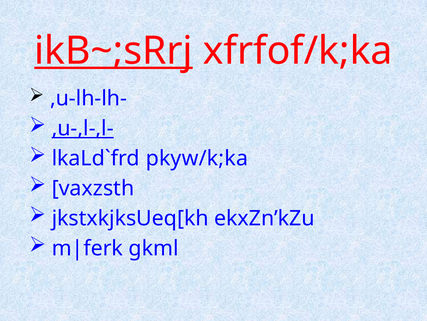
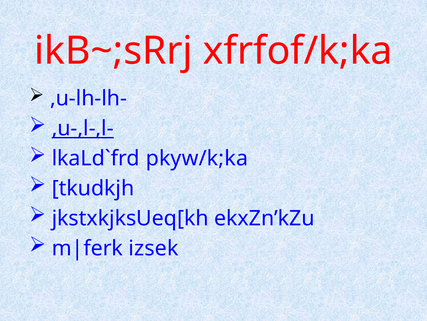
ikB~;sRrj underline: present -> none
vaxzsth: vaxzsth -> tkudkjh
gkml: gkml -> izsek
